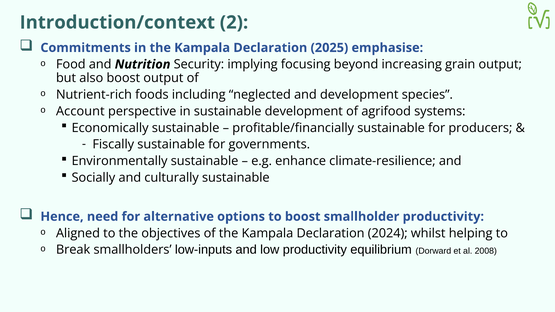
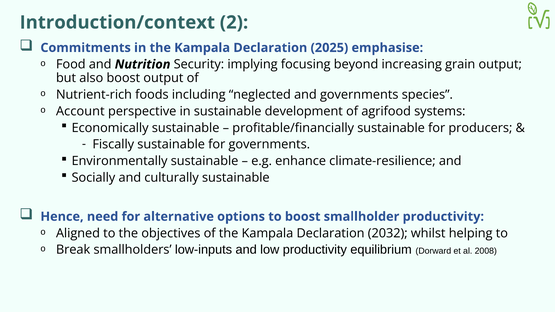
and development: development -> governments
2024: 2024 -> 2032
